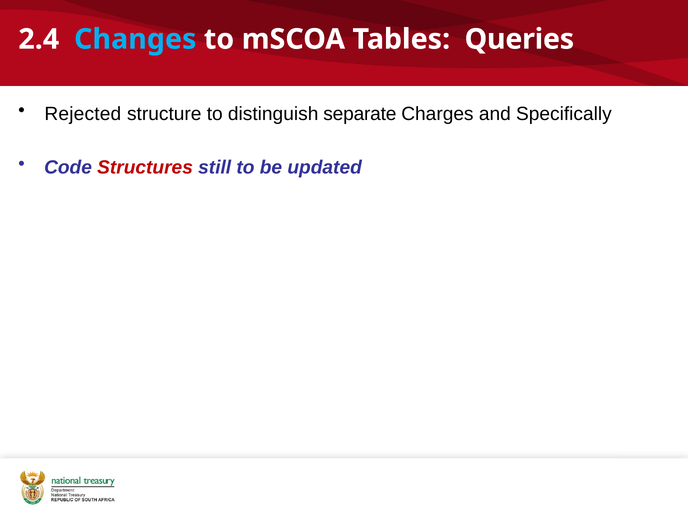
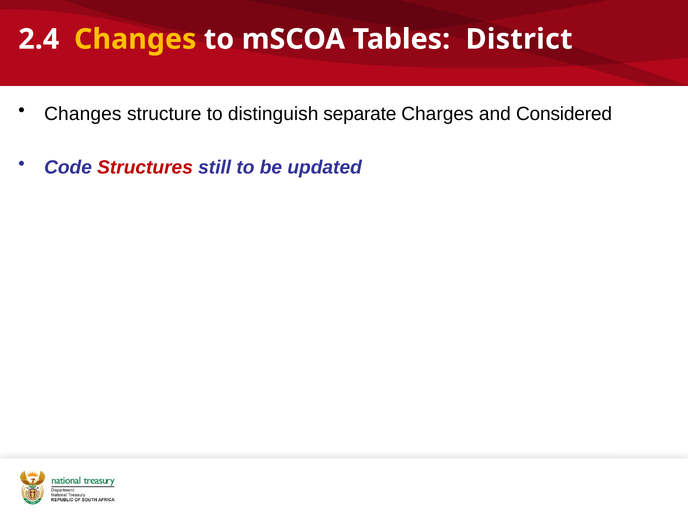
Changes at (135, 39) colour: light blue -> yellow
Queries: Queries -> District
Rejected at (83, 114): Rejected -> Changes
Specifically: Specifically -> Considered
